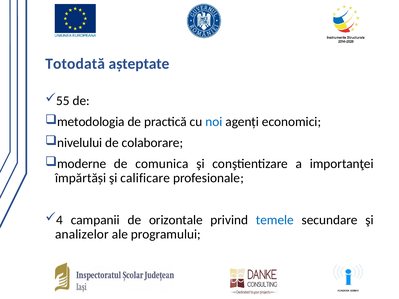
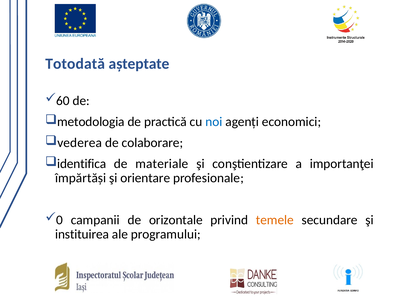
55: 55 -> 60
nivelului: nivelului -> vederea
moderne: moderne -> identifica
comunica: comunica -> materiale
calificare: calificare -> orientare
4: 4 -> 0
temele colour: blue -> orange
analizelor: analizelor -> instituirea
